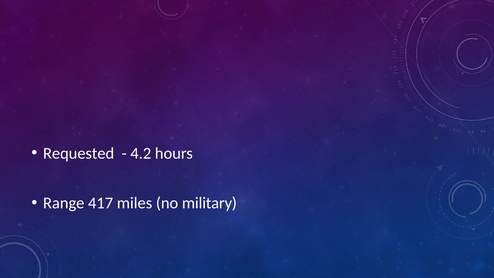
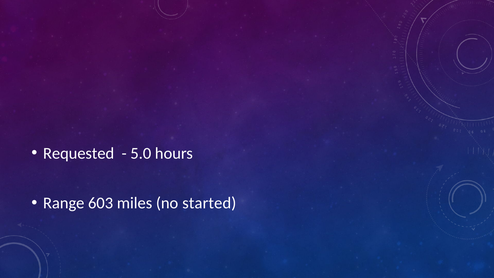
4.2: 4.2 -> 5.0
417: 417 -> 603
military: military -> started
